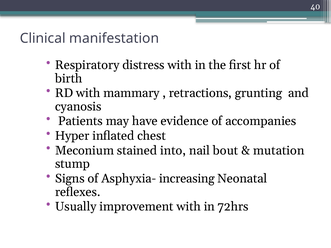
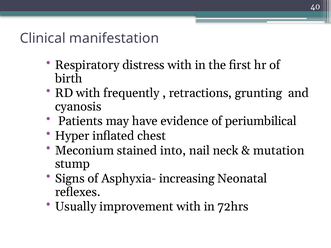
mammary: mammary -> frequently
accompanies: accompanies -> periumbilical
bout: bout -> neck
